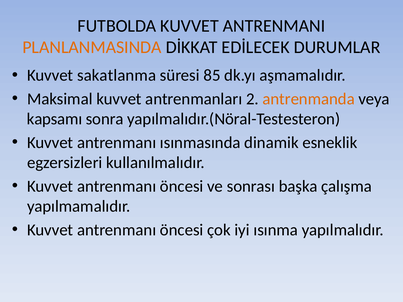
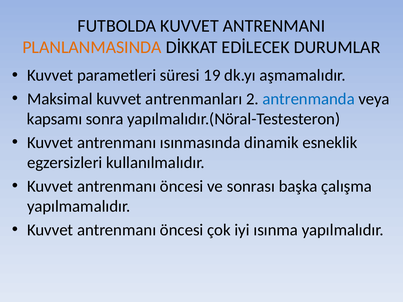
sakatlanma: sakatlanma -> parametleri
85: 85 -> 19
antrenmanda colour: orange -> blue
